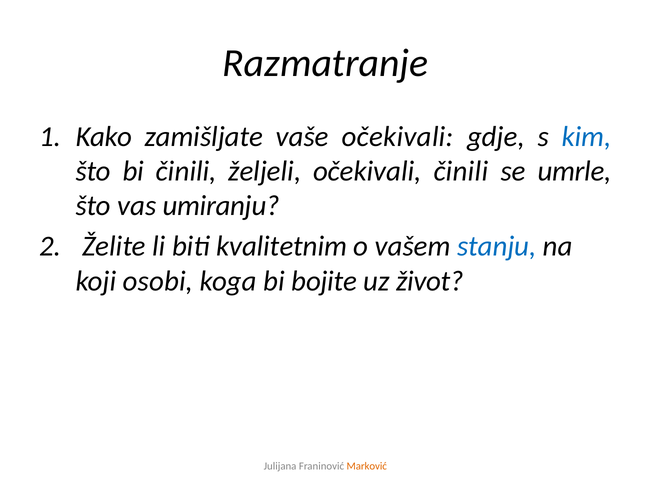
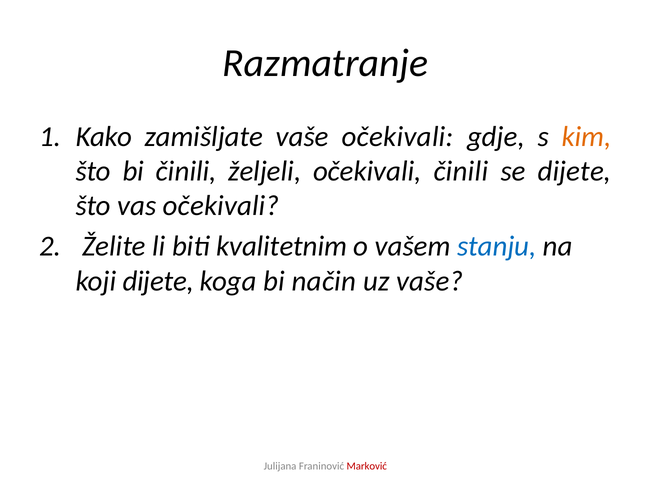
kim colour: blue -> orange
se umrle: umrle -> dijete
vas umiranju: umiranju -> očekivali
koji osobi: osobi -> dijete
bojite: bojite -> način
uz život: život -> vaše
Marković colour: orange -> red
